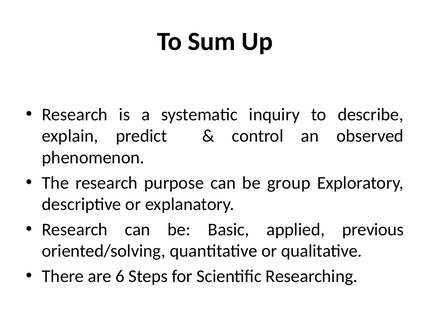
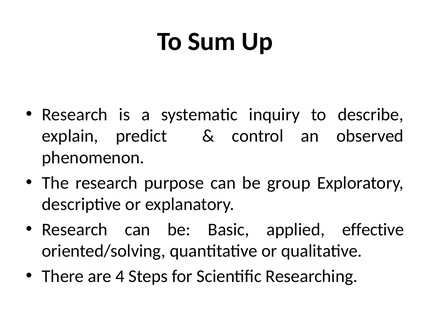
previous: previous -> effective
6: 6 -> 4
